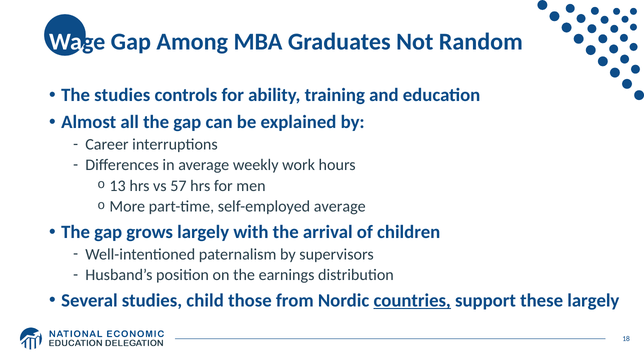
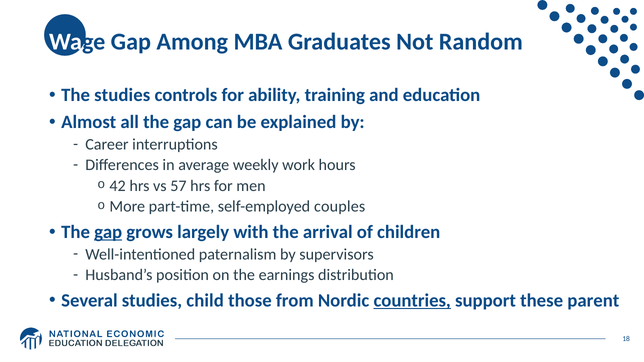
13: 13 -> 42
self-employed average: average -> couples
gap at (108, 232) underline: none -> present
these largely: largely -> parent
